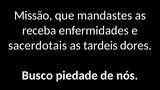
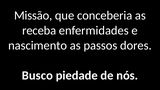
mandastes: mandastes -> conceberia
sacerdotais: sacerdotais -> nascimento
tardeis: tardeis -> passos
